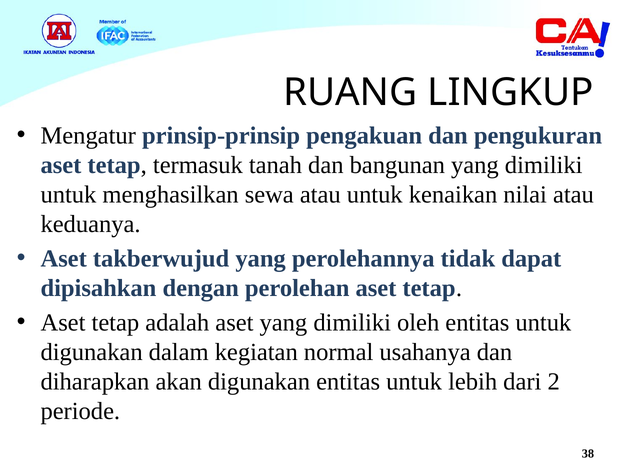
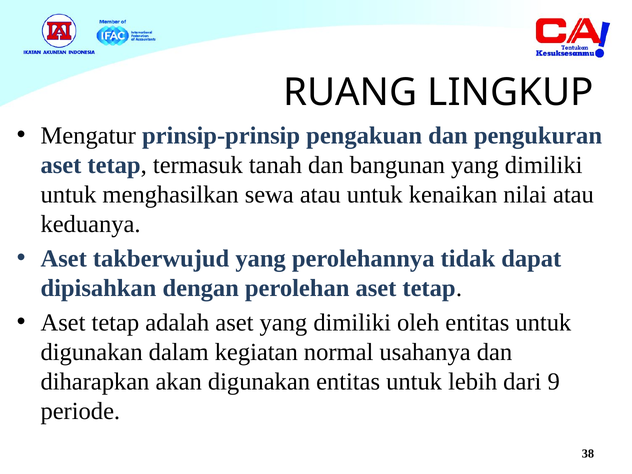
2: 2 -> 9
